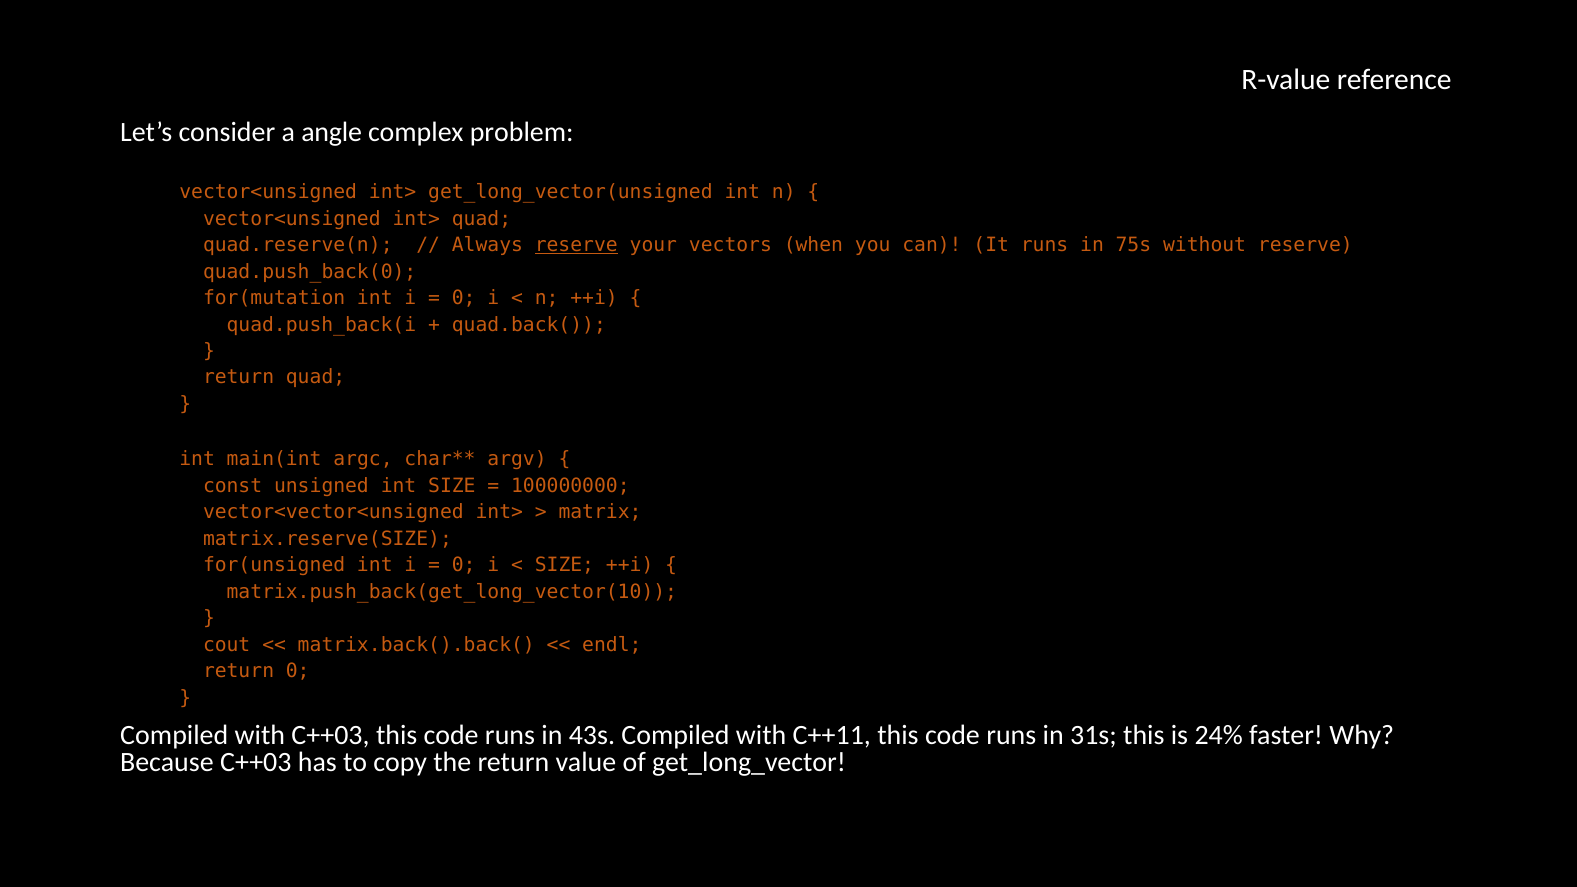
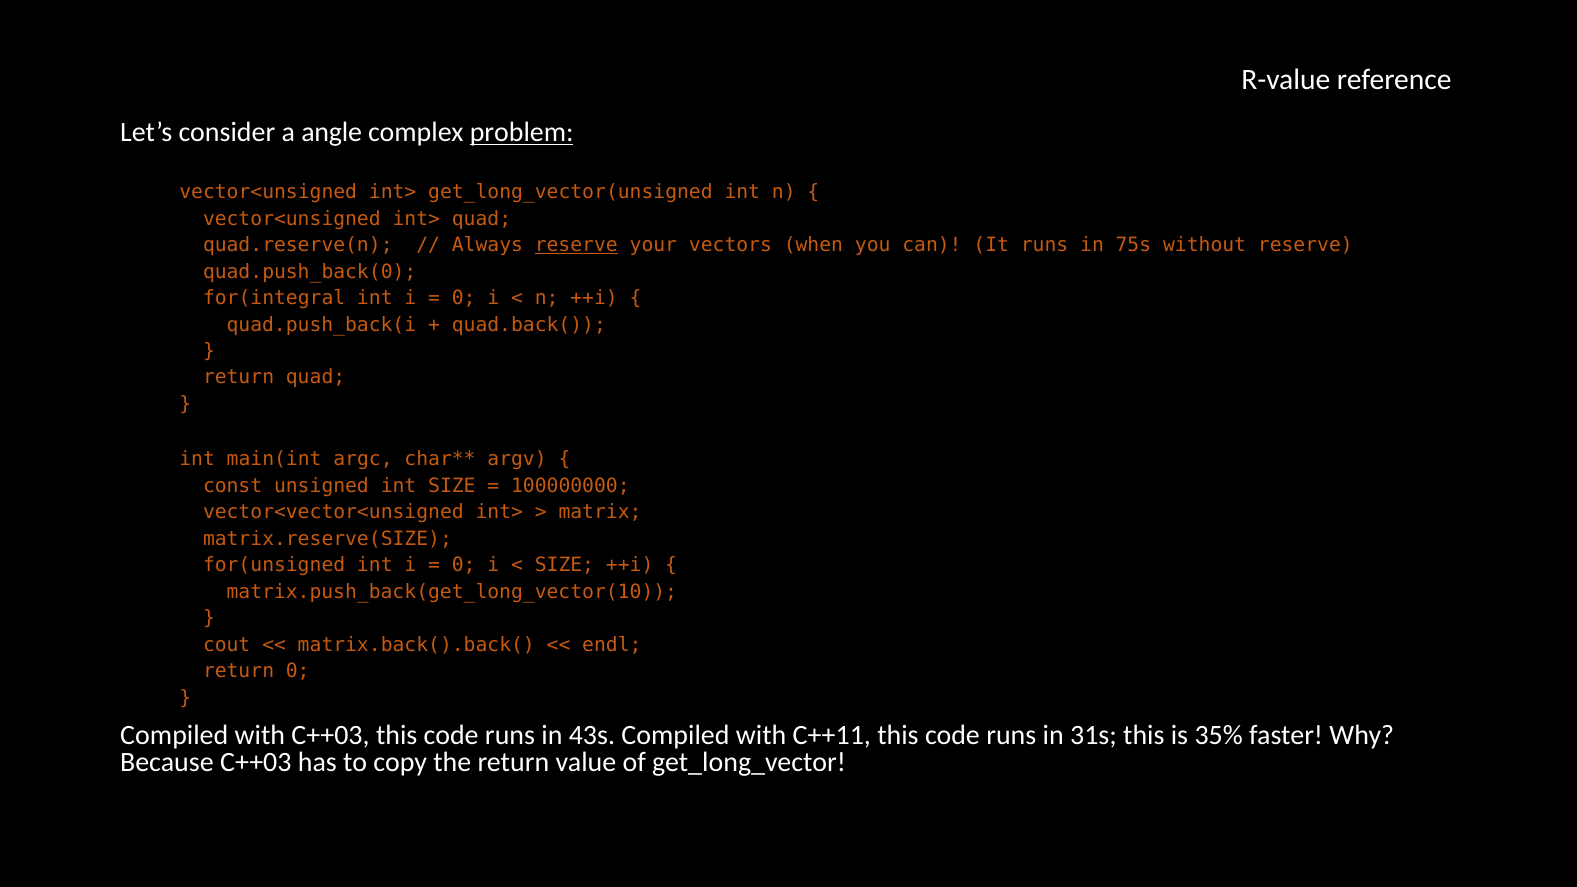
problem underline: none -> present
for(mutation: for(mutation -> for(integral
24%: 24% -> 35%
